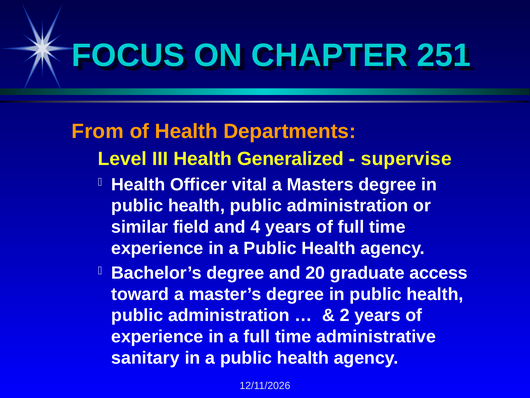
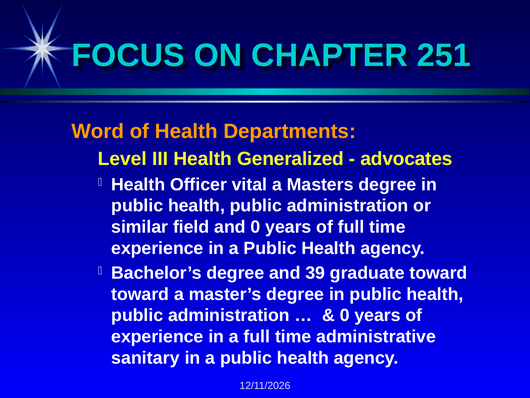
From: From -> Word
supervise: supervise -> advocates
and 4: 4 -> 0
20: 20 -> 39
graduate access: access -> toward
2 at (345, 315): 2 -> 0
